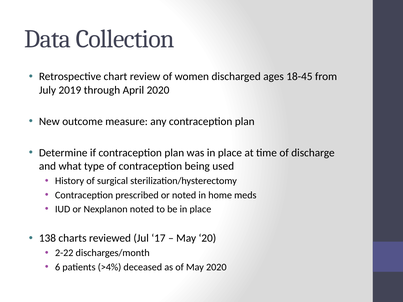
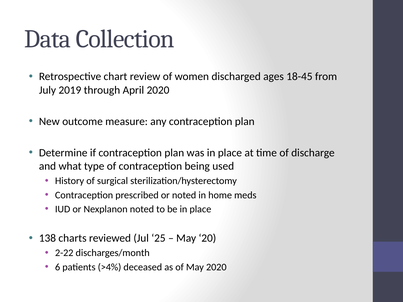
17: 17 -> 25
